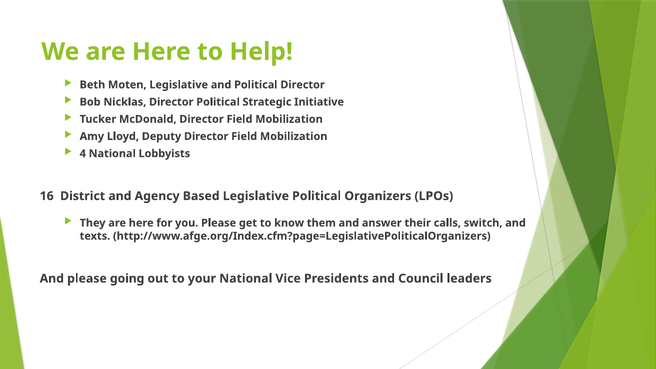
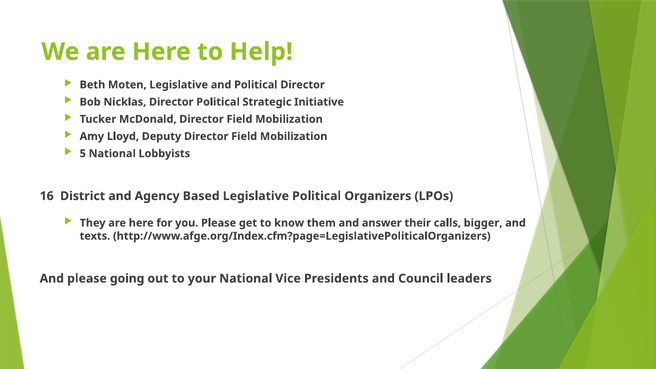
4: 4 -> 5
switch: switch -> bigger
